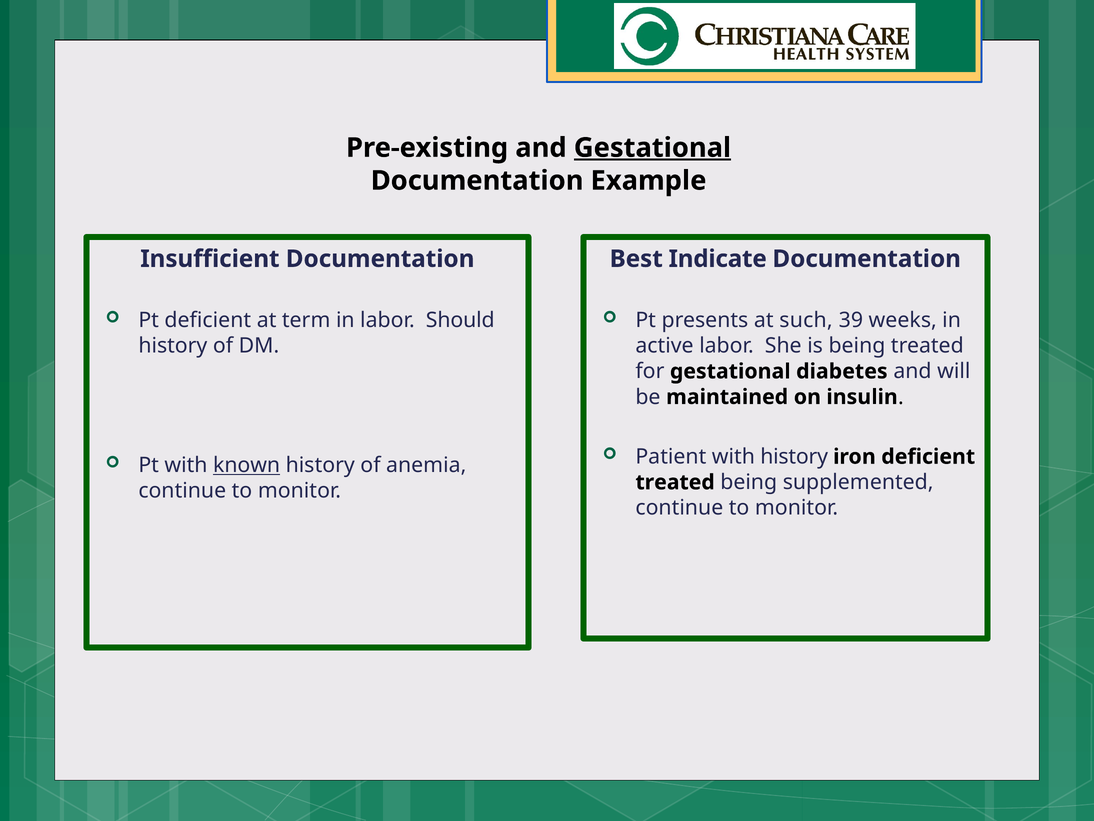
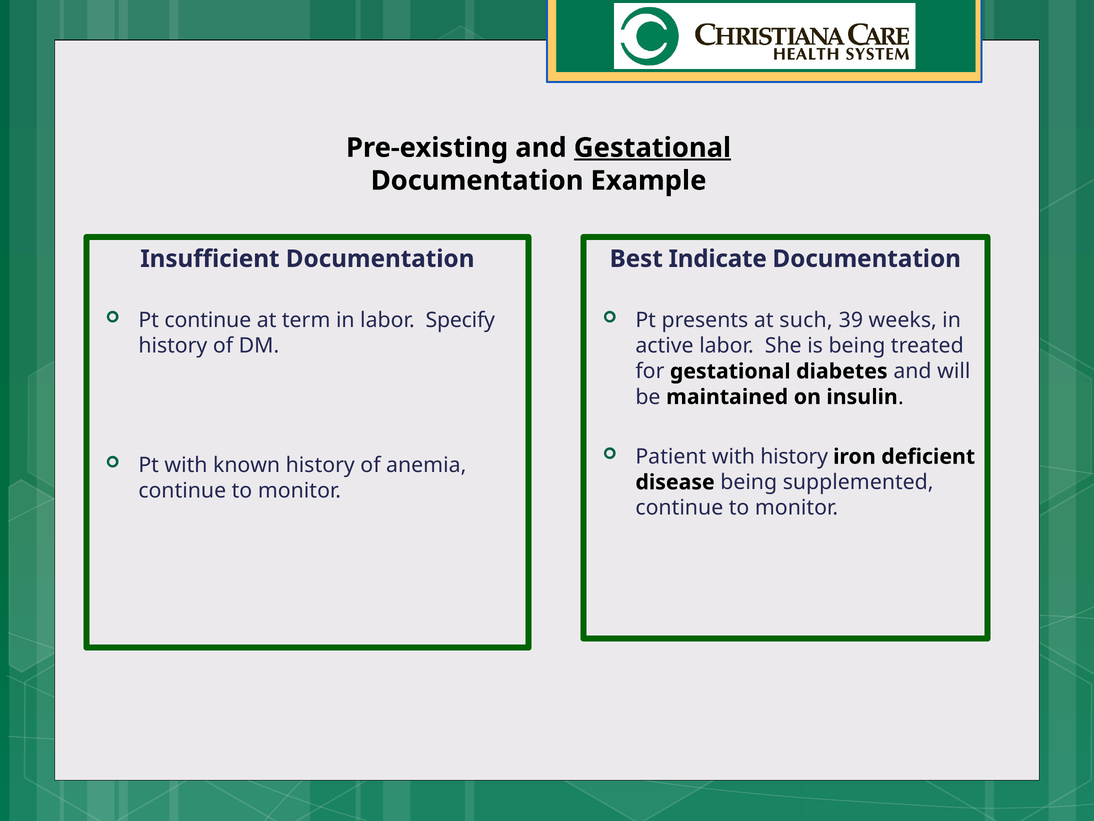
Pt deficient: deficient -> continue
Should: Should -> Specify
known underline: present -> none
treated at (675, 482): treated -> disease
